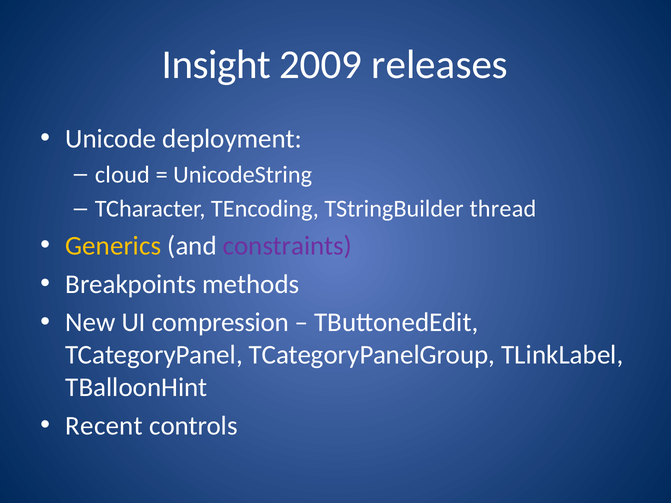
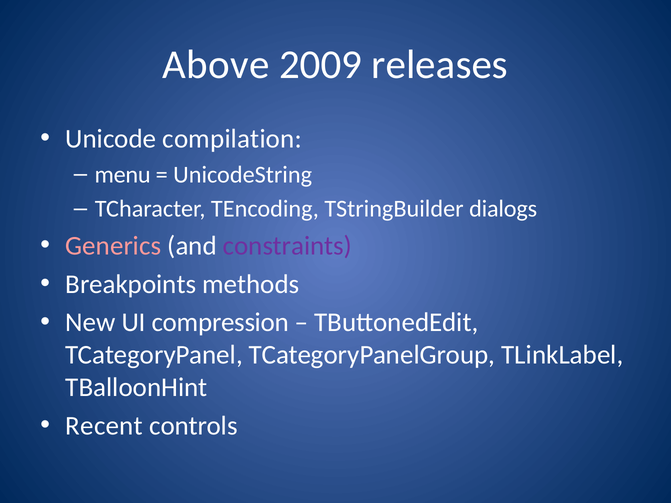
Insight: Insight -> Above
deployment: deployment -> compilation
cloud: cloud -> menu
thread: thread -> dialogs
Generics colour: yellow -> pink
